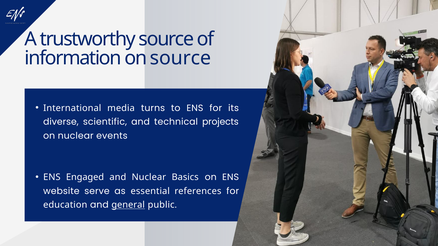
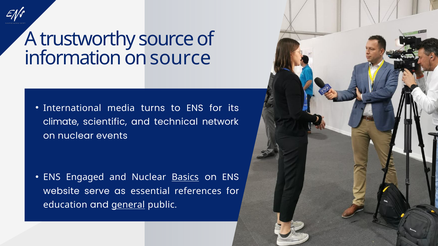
diverse: diverse -> climate
projects: projects -> network
Basics underline: none -> present
